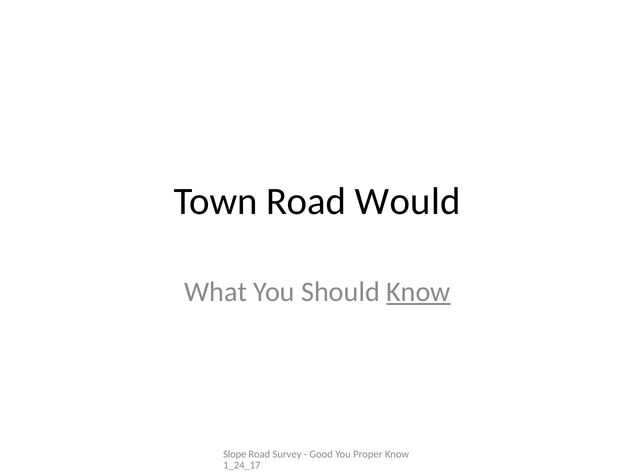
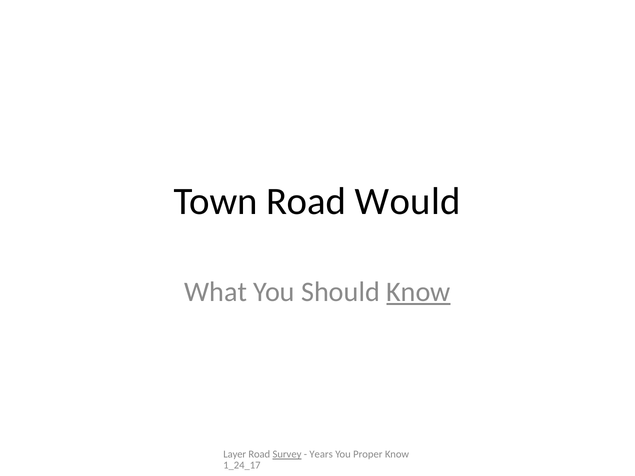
Slope: Slope -> Layer
Survey underline: none -> present
Good: Good -> Years
